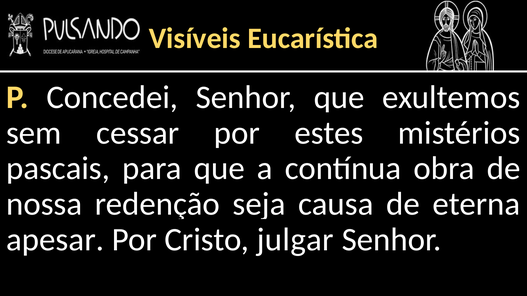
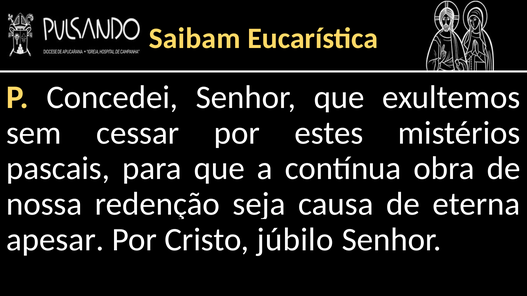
Visíveis: Visíveis -> Saibam
julgar: julgar -> júbilo
